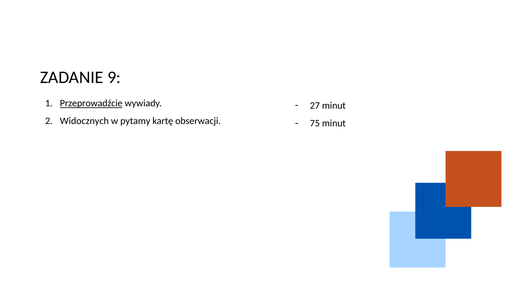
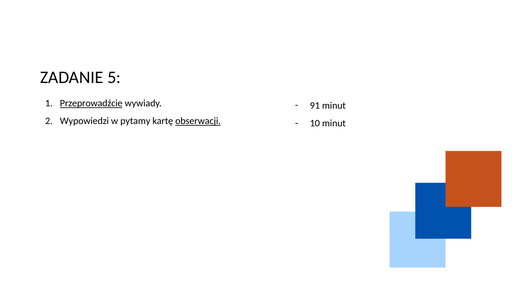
9: 9 -> 5
27: 27 -> 91
Widocznych: Widocznych -> Wypowiedzi
obserwacji underline: none -> present
75: 75 -> 10
